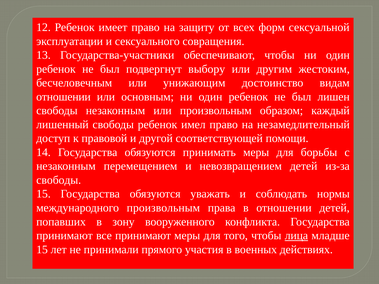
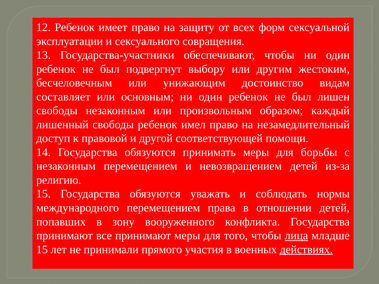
отношении at (63, 97): отношении -> составляет
свободы at (59, 180): свободы -> религию
международного произвольным: произвольным -> перемещением
действиях underline: none -> present
